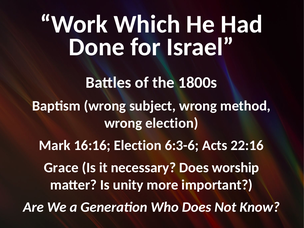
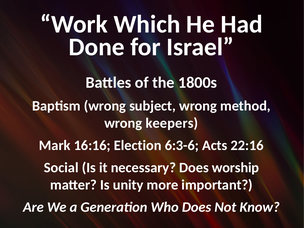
wrong election: election -> keepers
Grace: Grace -> Social
